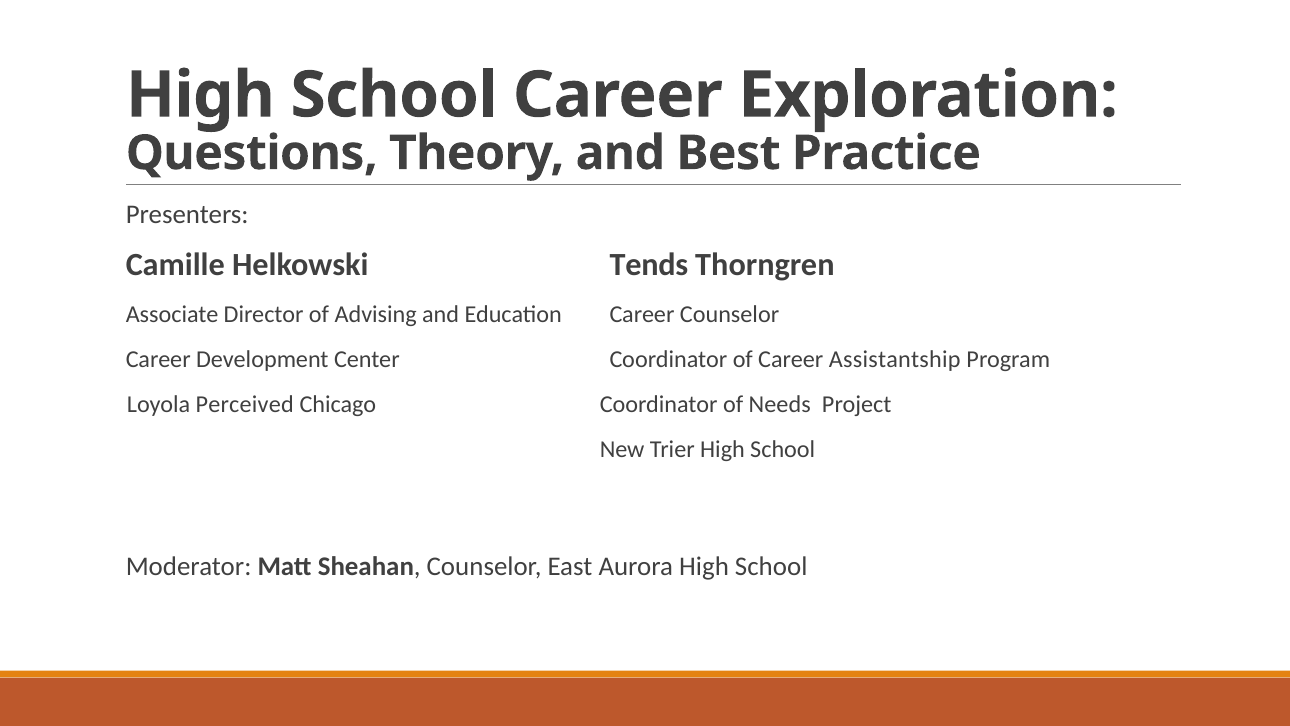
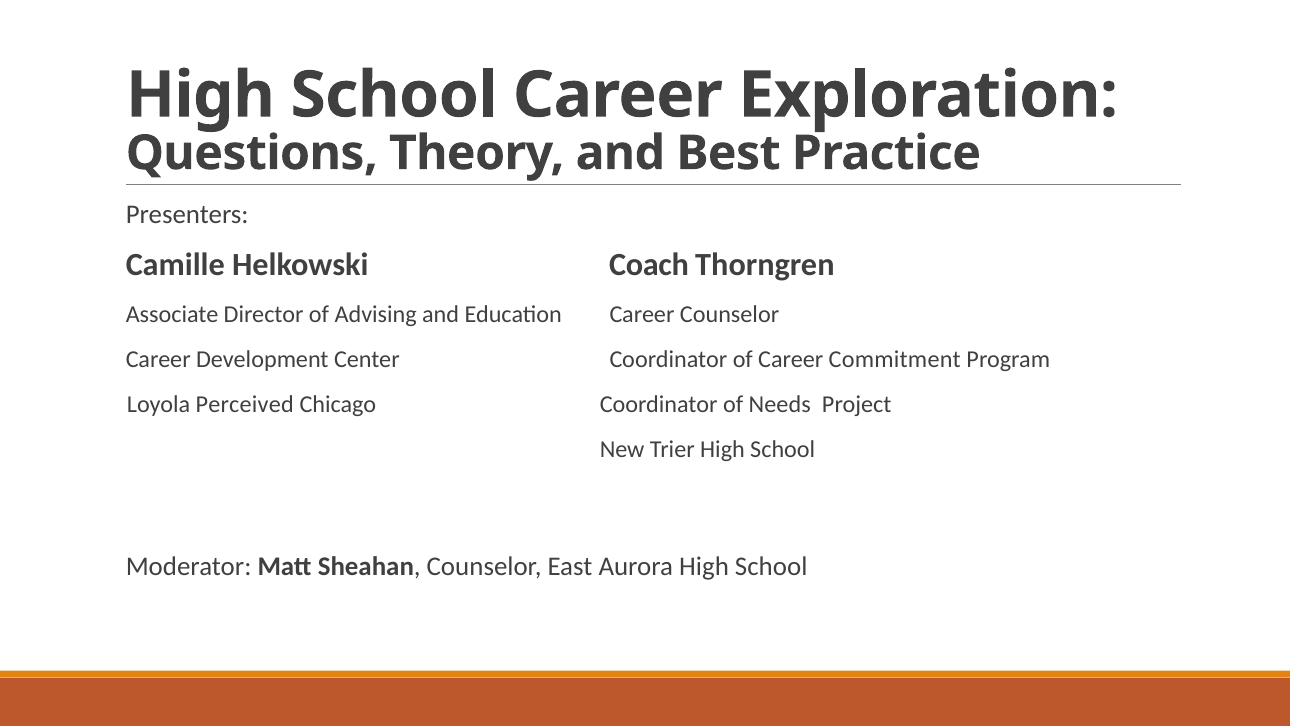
Tends: Tends -> Coach
Assistantship: Assistantship -> Commitment
